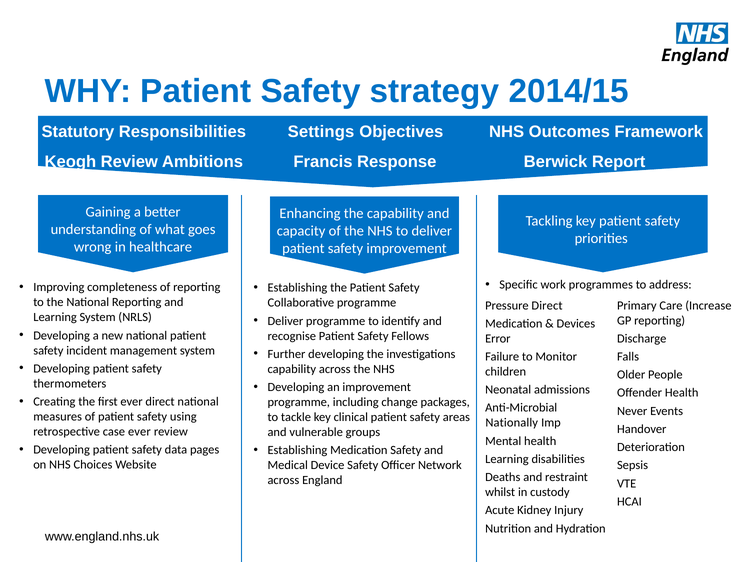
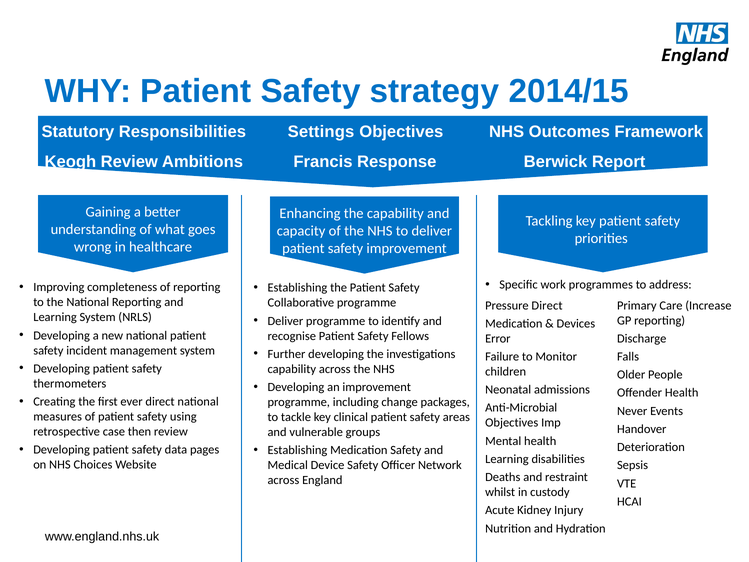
Nationally at (512, 423): Nationally -> Objectives
case ever: ever -> then
